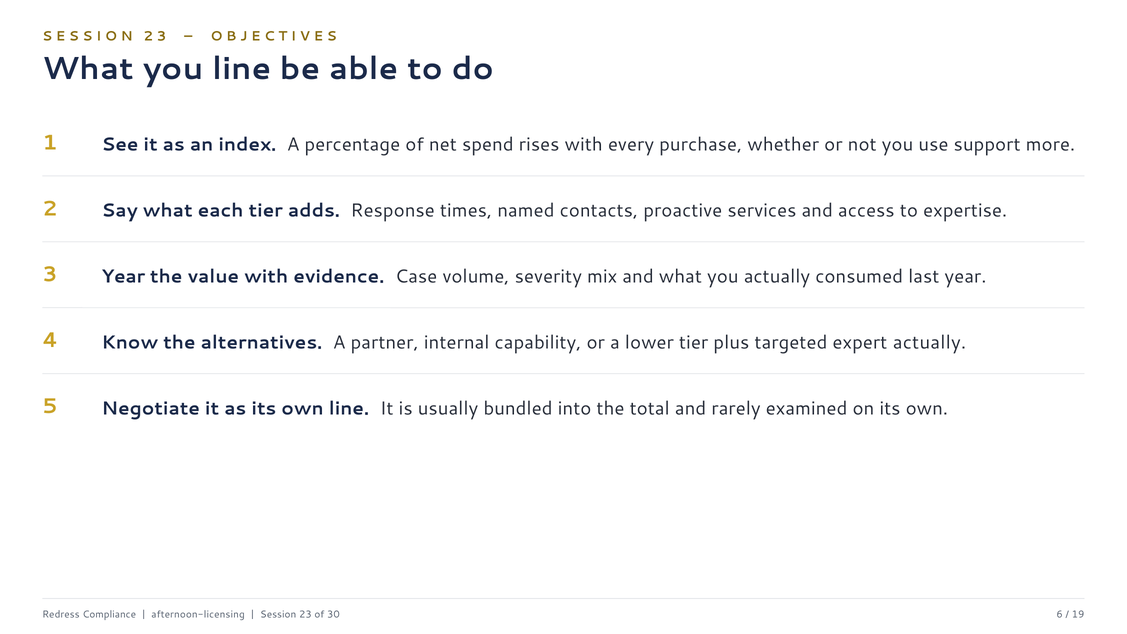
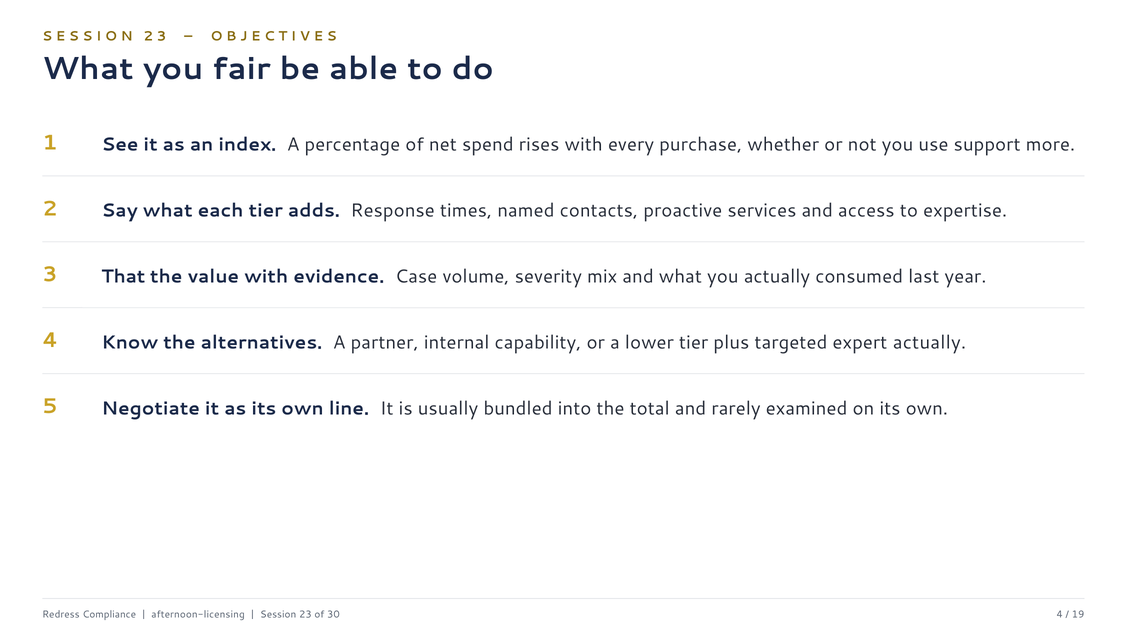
you line: line -> fair
3 Year: Year -> That
30 6: 6 -> 4
